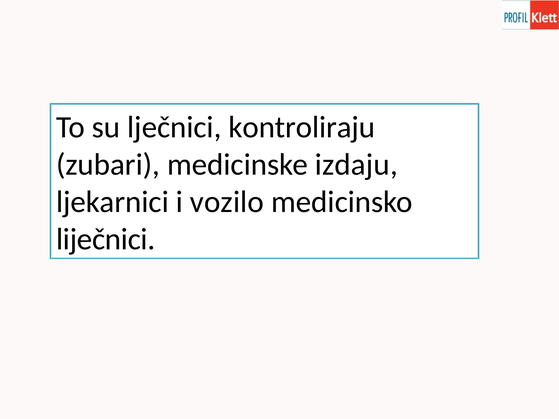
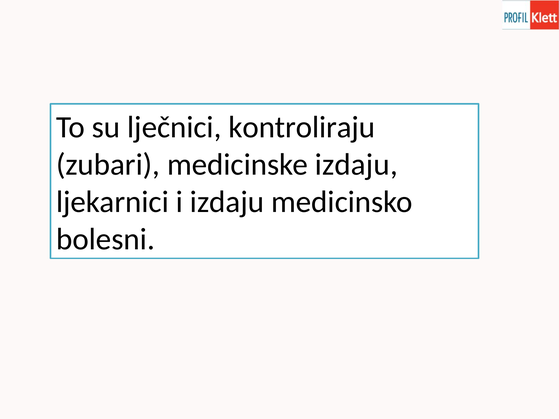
i vozilo: vozilo -> izdaju
liječnici: liječnici -> bolesni
